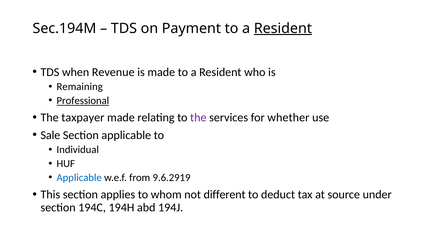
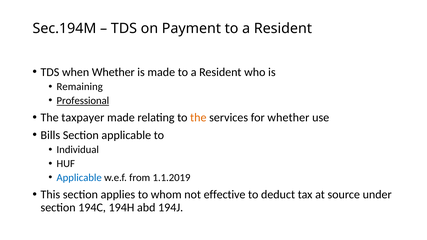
Resident at (283, 28) underline: present -> none
when Revenue: Revenue -> Whether
the at (198, 118) colour: purple -> orange
Sale: Sale -> Bills
9.6.2919: 9.6.2919 -> 1.1.2019
different: different -> effective
